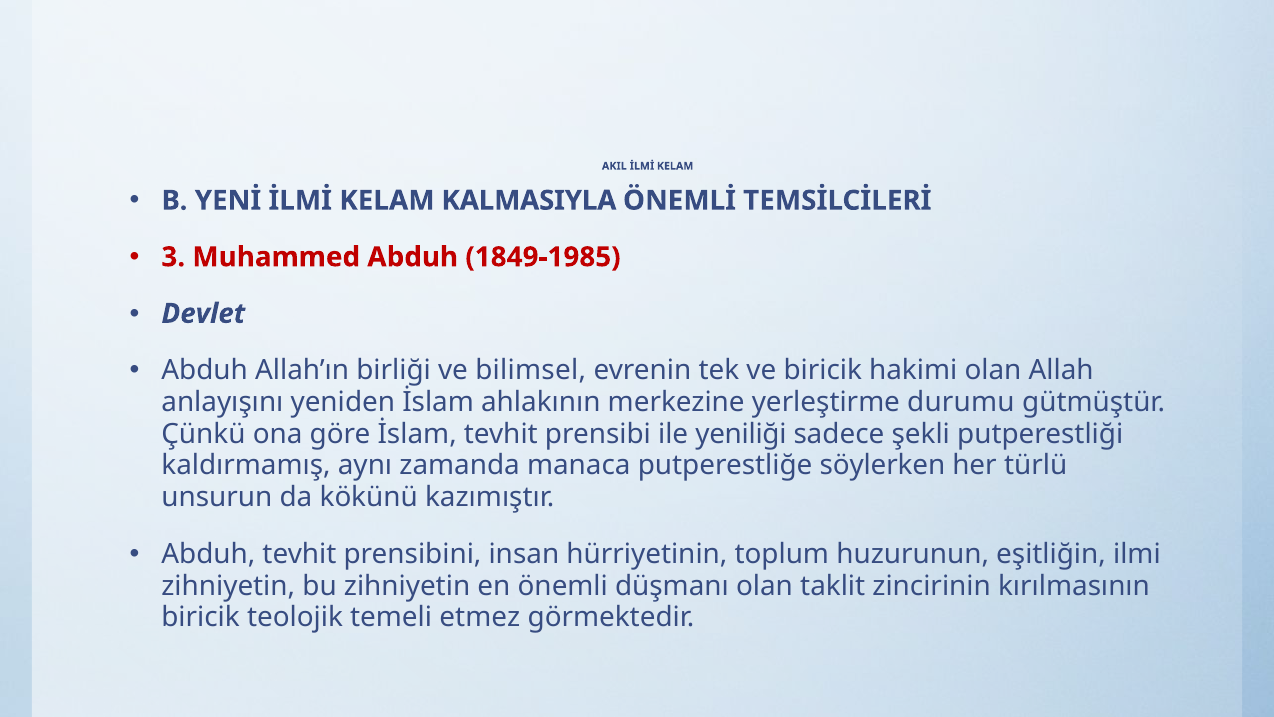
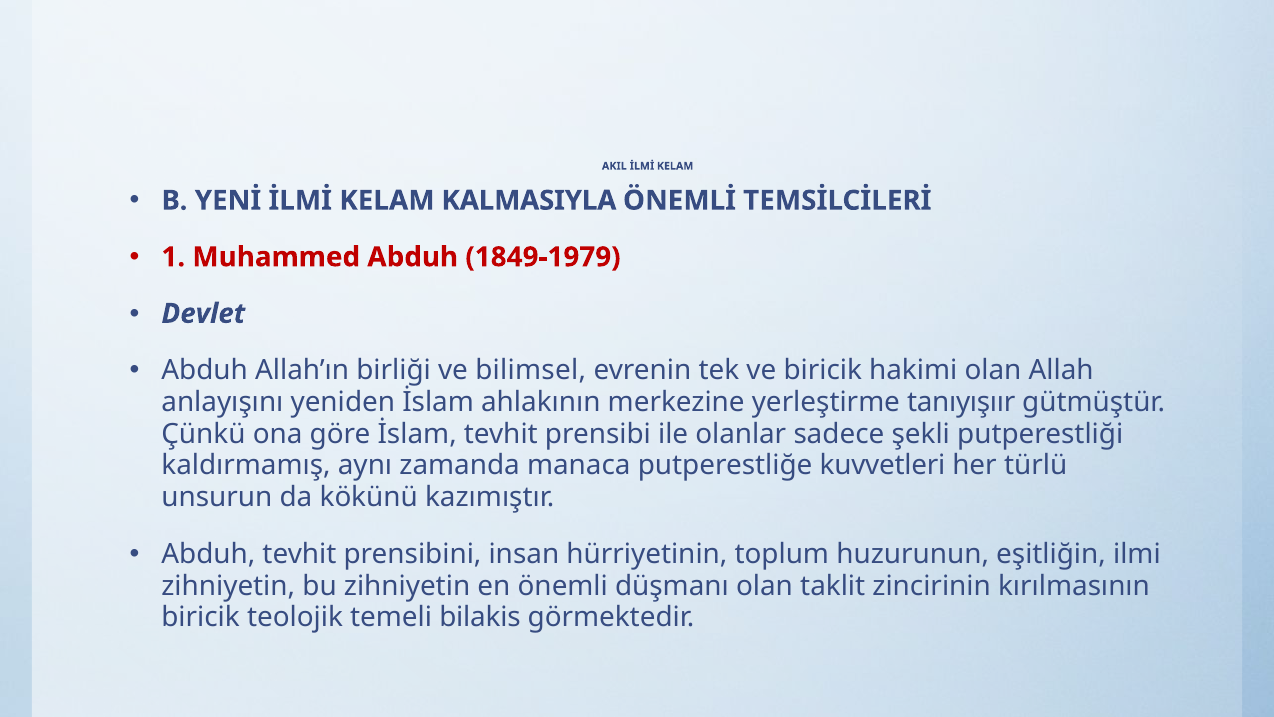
3: 3 -> 1
1849-1985: 1849-1985 -> 1849-1979
durumu: durumu -> tanıyışıır
yeniliği: yeniliği -> olanlar
söylerken: söylerken -> kuvvetleri
etmez: etmez -> bilakis
